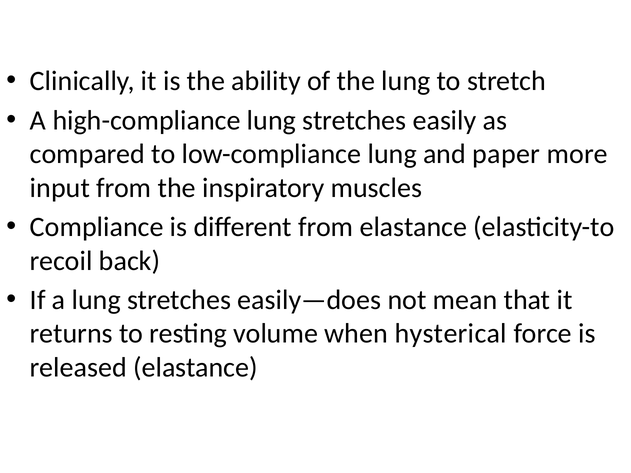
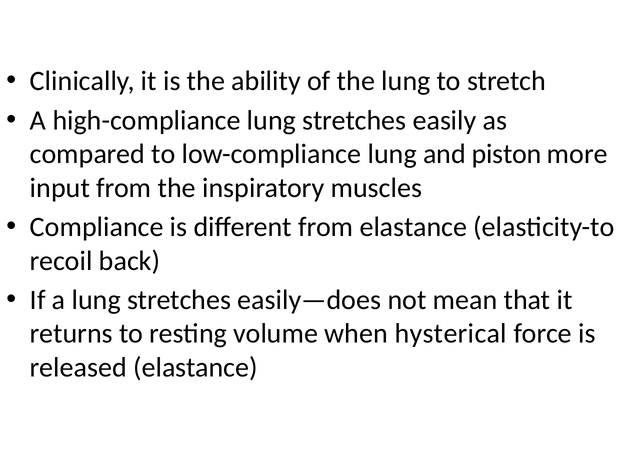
paper: paper -> piston
